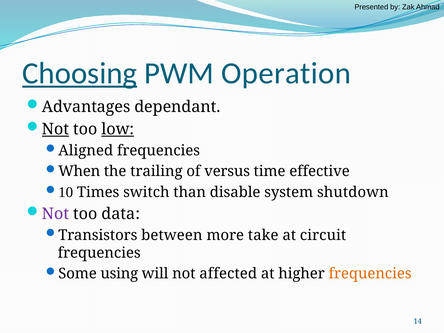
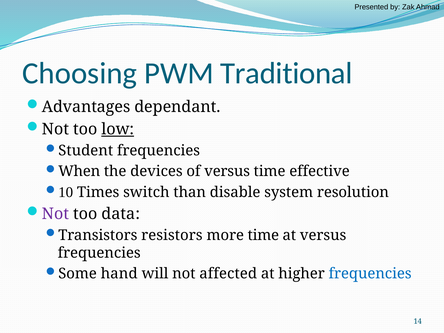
Choosing underline: present -> none
Operation: Operation -> Traditional
Not at (55, 129) underline: present -> none
Aligned: Aligned -> Student
trailing: trailing -> devices
shutdown: shutdown -> resolution
between: between -> resistors
more take: take -> time
at circuit: circuit -> versus
using: using -> hand
frequencies at (370, 274) colour: orange -> blue
